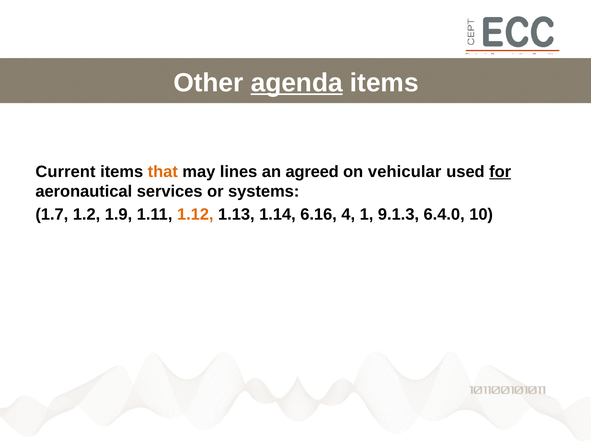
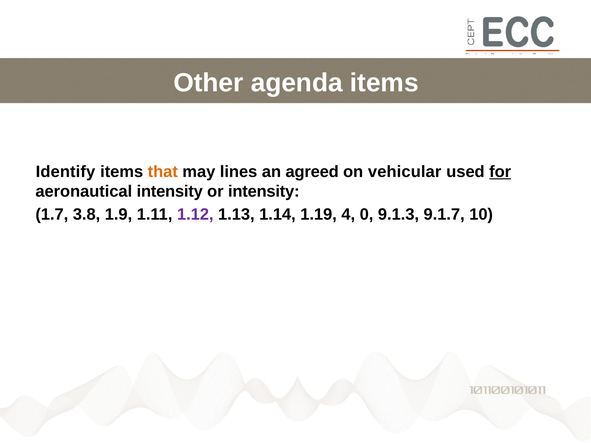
agenda underline: present -> none
Current: Current -> Identify
aeronautical services: services -> intensity
or systems: systems -> intensity
1.2: 1.2 -> 3.8
1.12 colour: orange -> purple
6.16: 6.16 -> 1.19
1: 1 -> 0
6.4.0: 6.4.0 -> 9.1.7
